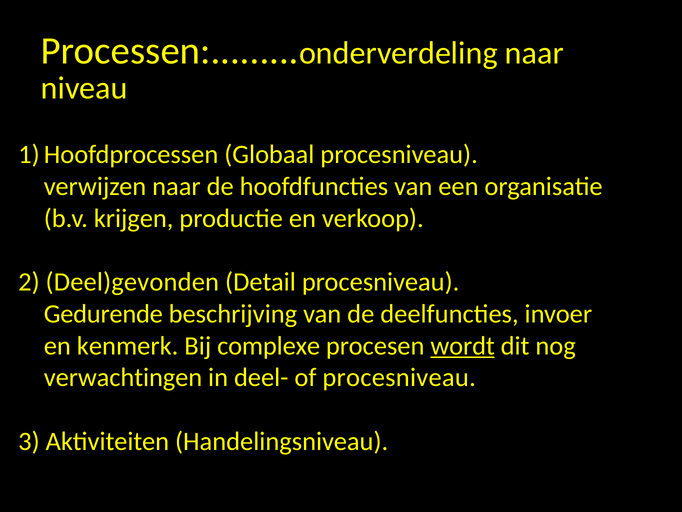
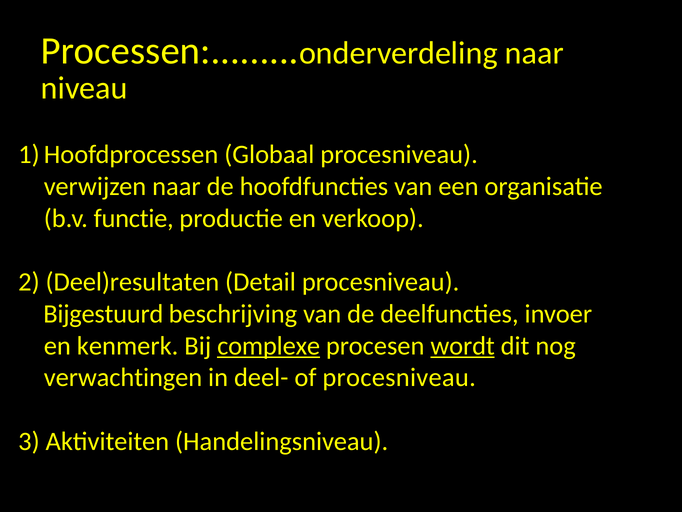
krijgen: krijgen -> functie
Deel)gevonden: Deel)gevonden -> Deel)resultaten
Gedurende: Gedurende -> Bijgestuurd
complexe underline: none -> present
